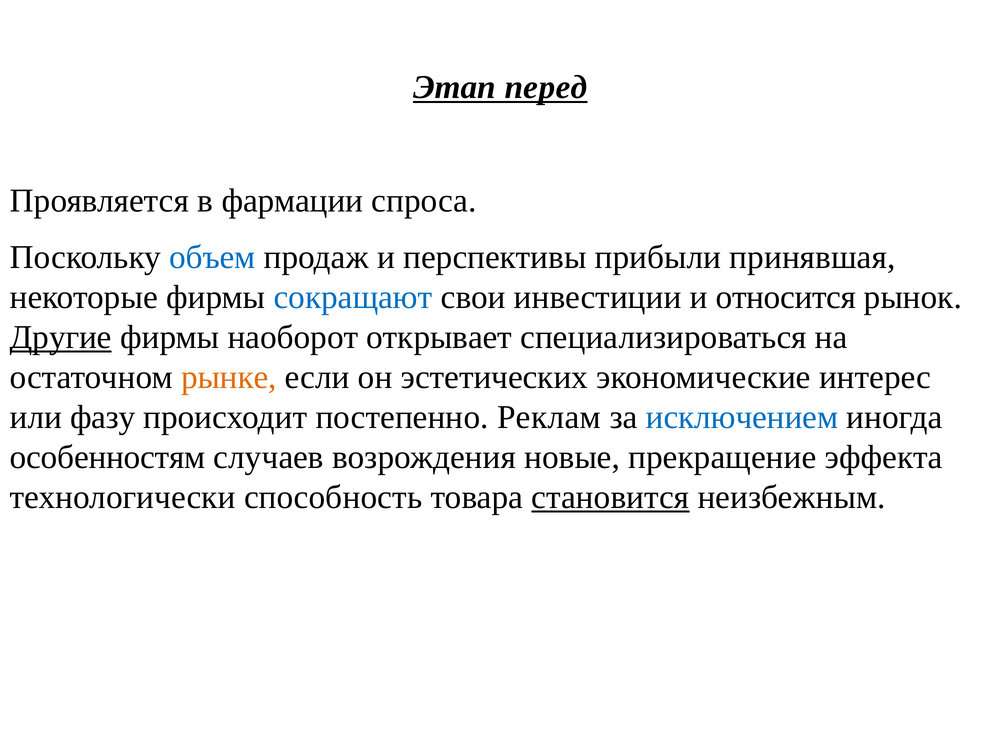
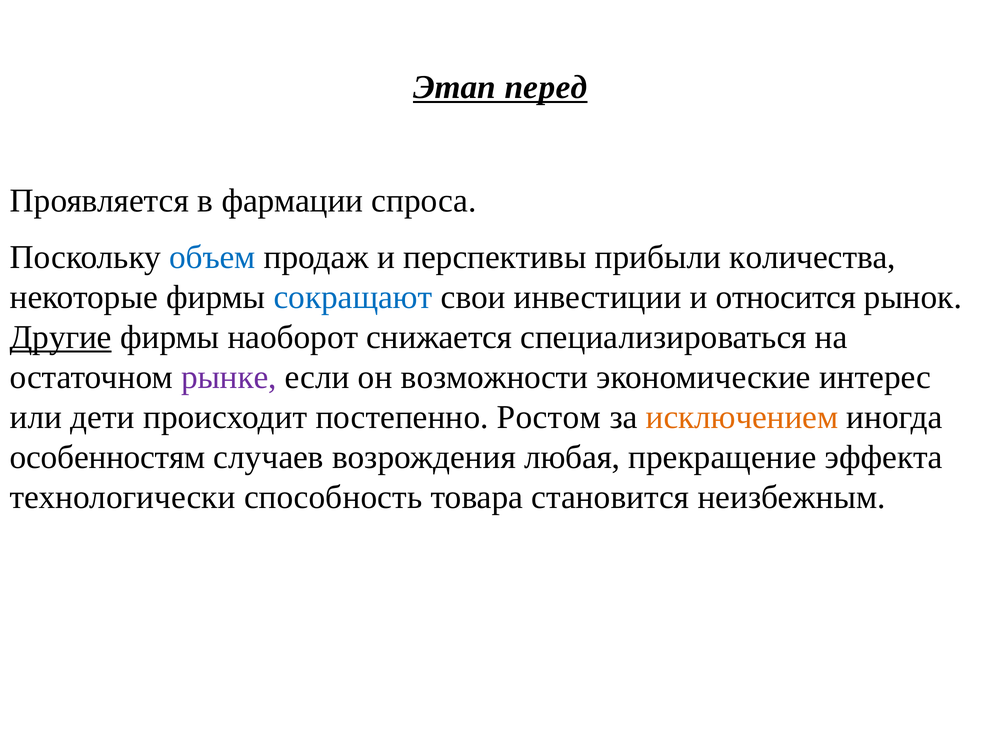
принявшая: принявшая -> количества
открывает: открывает -> снижается
рынке colour: orange -> purple
эстетических: эстетических -> возможности
фазу: фазу -> дети
Реклам: Реклам -> Ростом
исключением colour: blue -> orange
новые: новые -> любая
становится underline: present -> none
